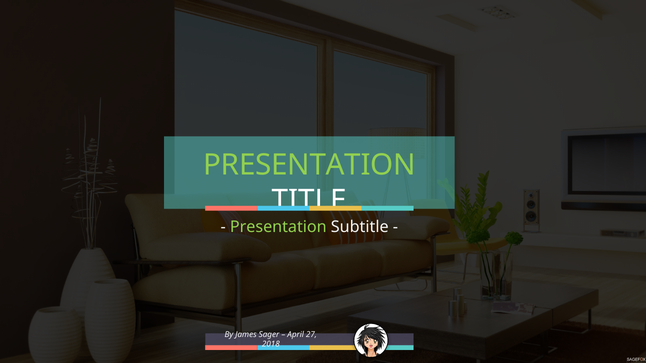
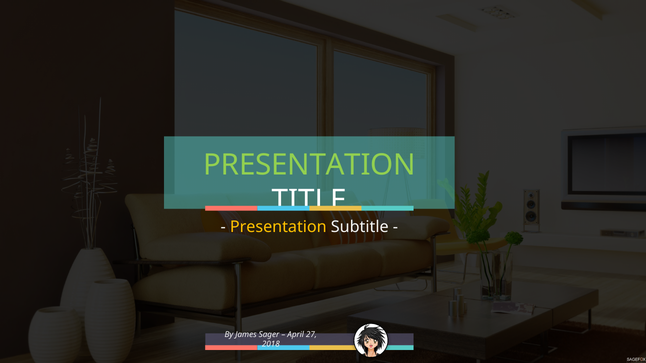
Presentation at (278, 227) colour: light green -> yellow
